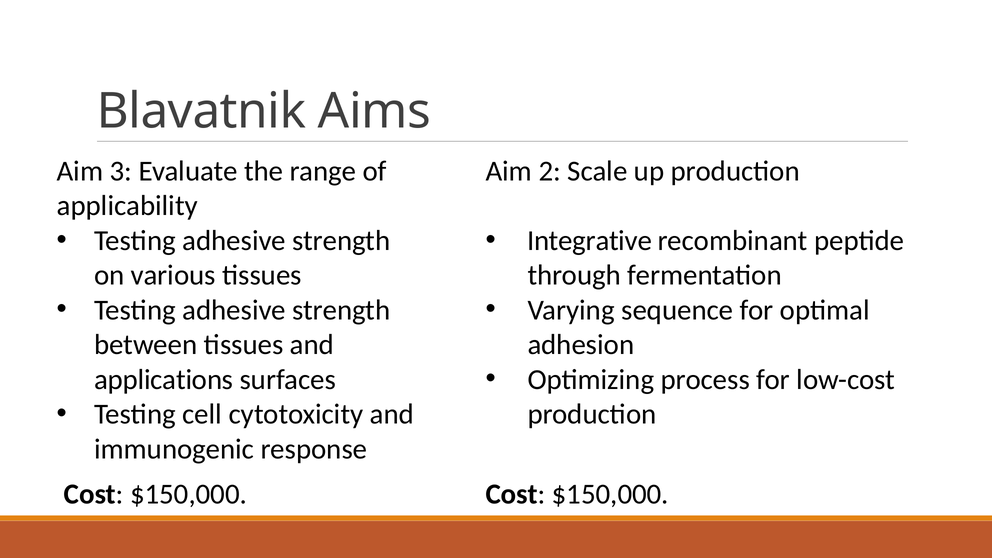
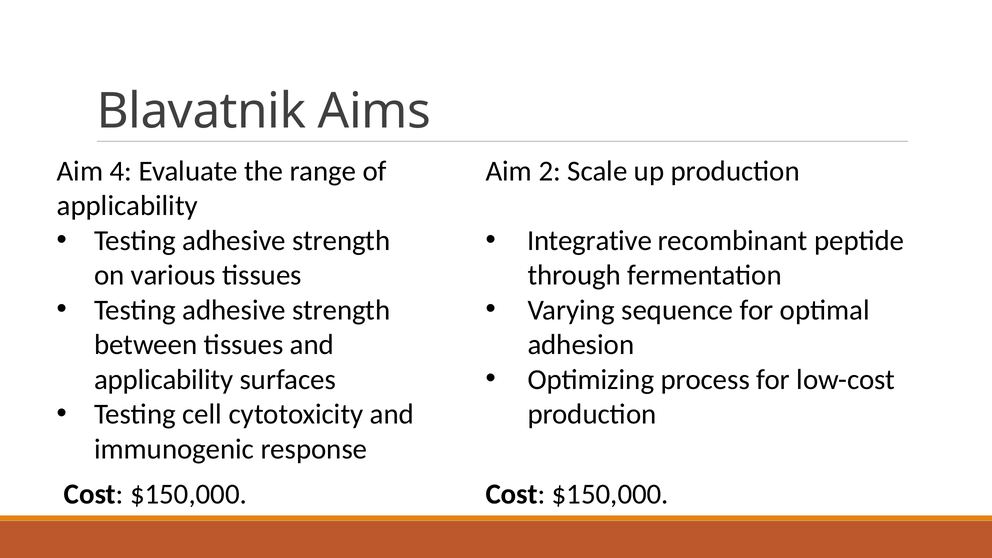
3: 3 -> 4
applications at (164, 379): applications -> applicability
